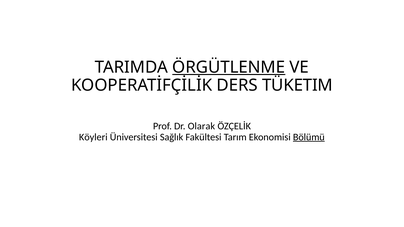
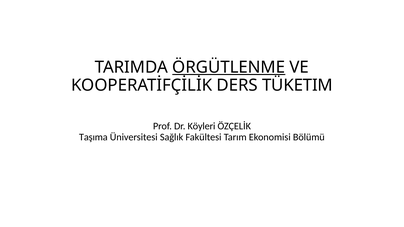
Olarak: Olarak -> Köyleri
Köyleri: Köyleri -> Taşıma
Bölümü underline: present -> none
